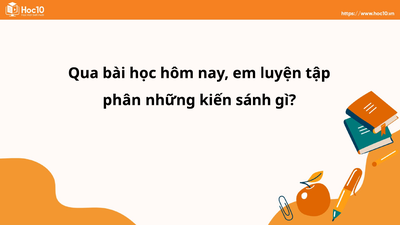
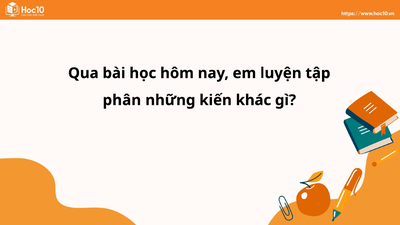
sánh: sánh -> khác
